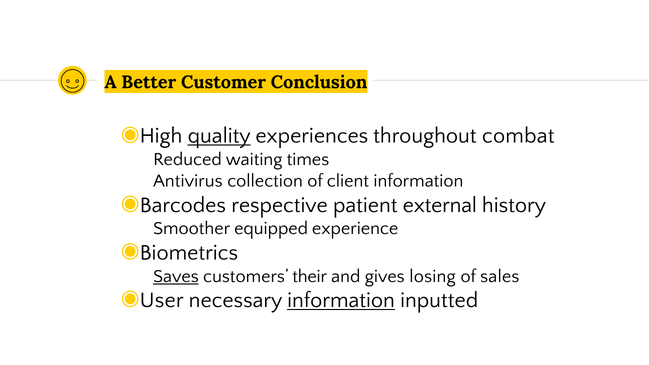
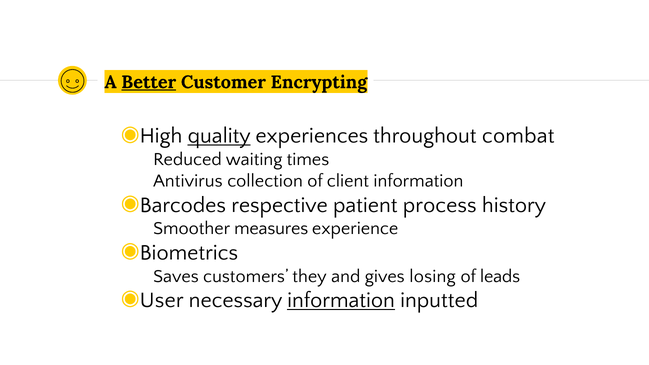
Better underline: none -> present
Conclusion: Conclusion -> Encrypting
external: external -> process
equipped: equipped -> measures
Saves underline: present -> none
their: their -> they
sales: sales -> leads
